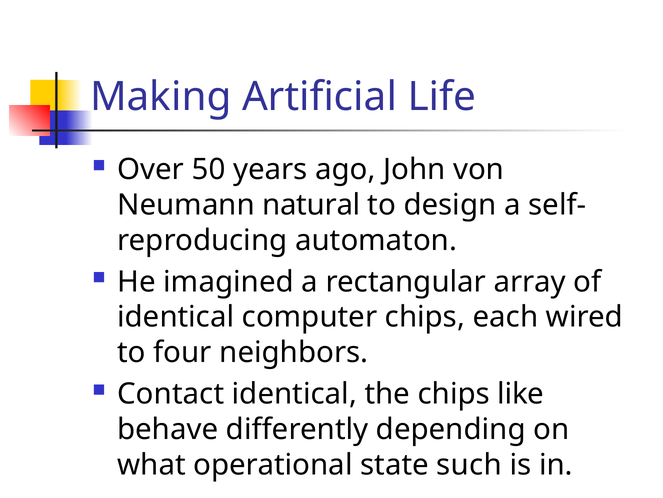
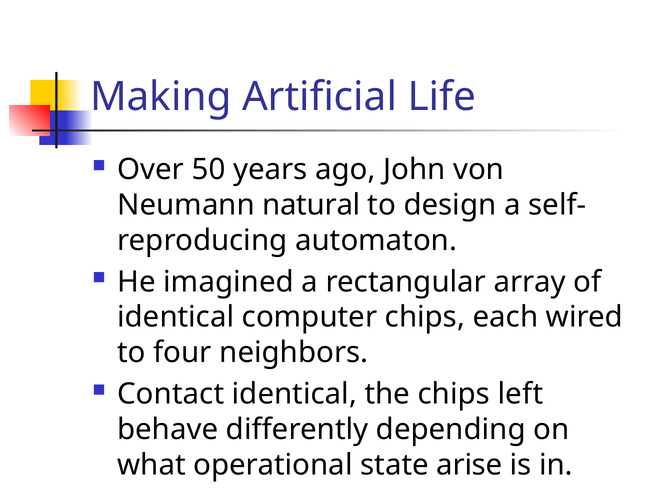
like: like -> left
such: such -> arise
